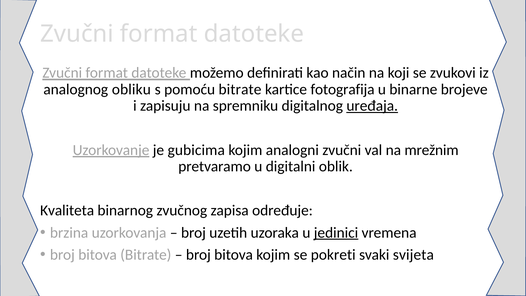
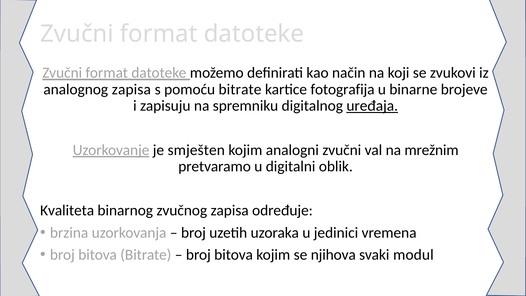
analognog obliku: obliku -> zapisa
gubicima: gubicima -> smješten
jedinici underline: present -> none
pokreti: pokreti -> njihova
svijeta: svijeta -> modul
